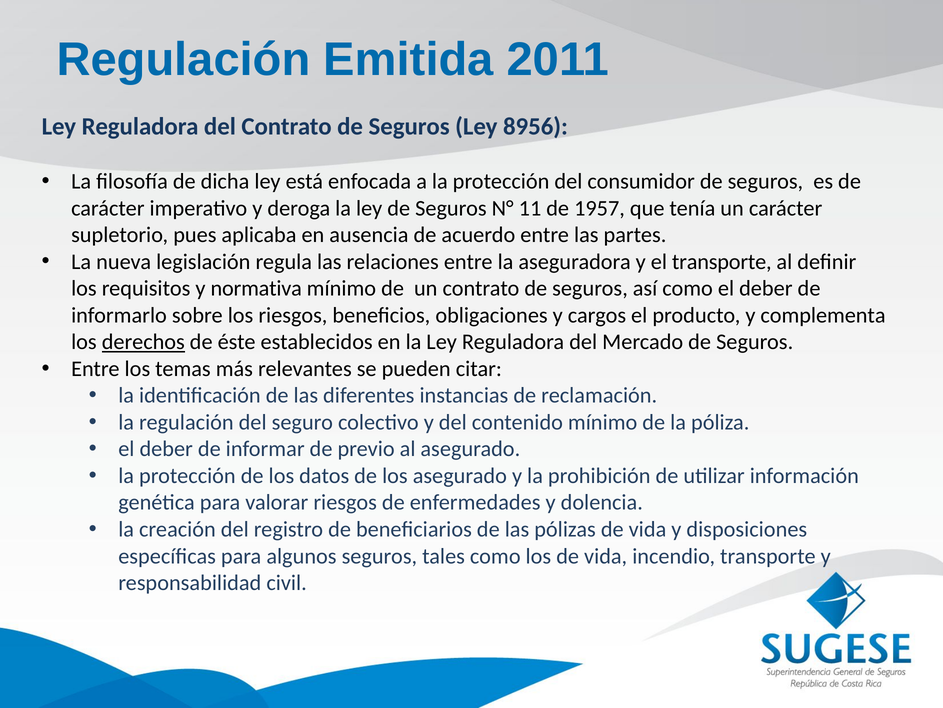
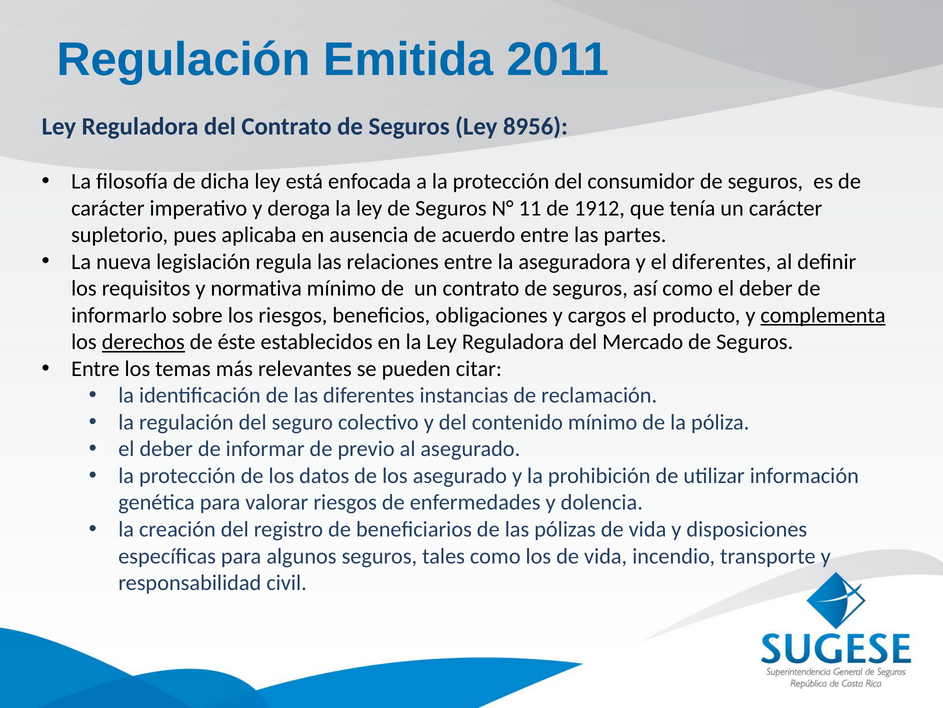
1957: 1957 -> 1912
el transporte: transporte -> diferentes
complementa underline: none -> present
